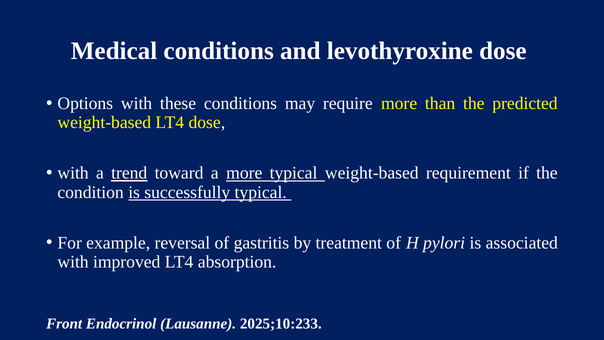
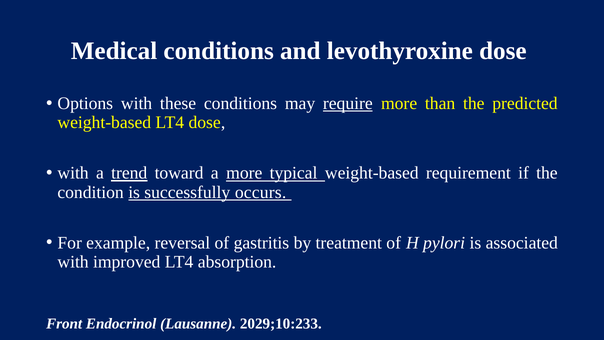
require underline: none -> present
successfully typical: typical -> occurs
2025;10:233: 2025;10:233 -> 2029;10:233
